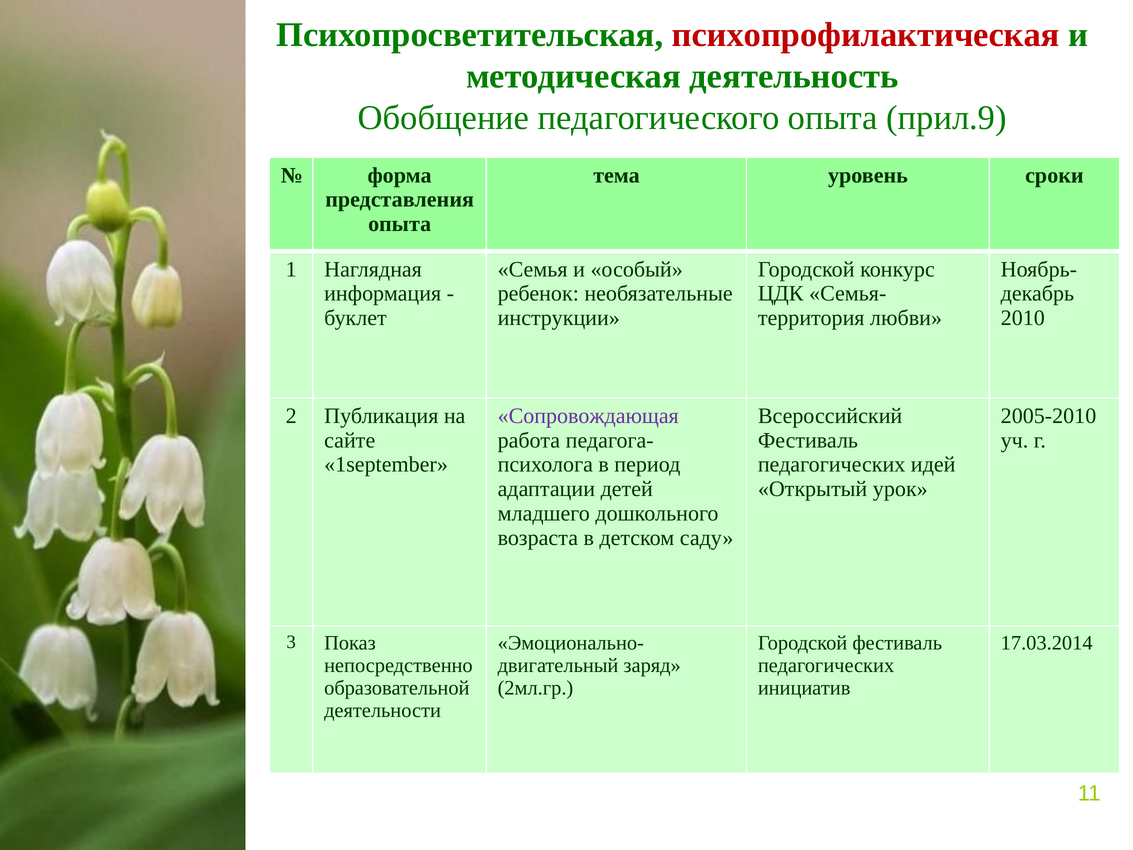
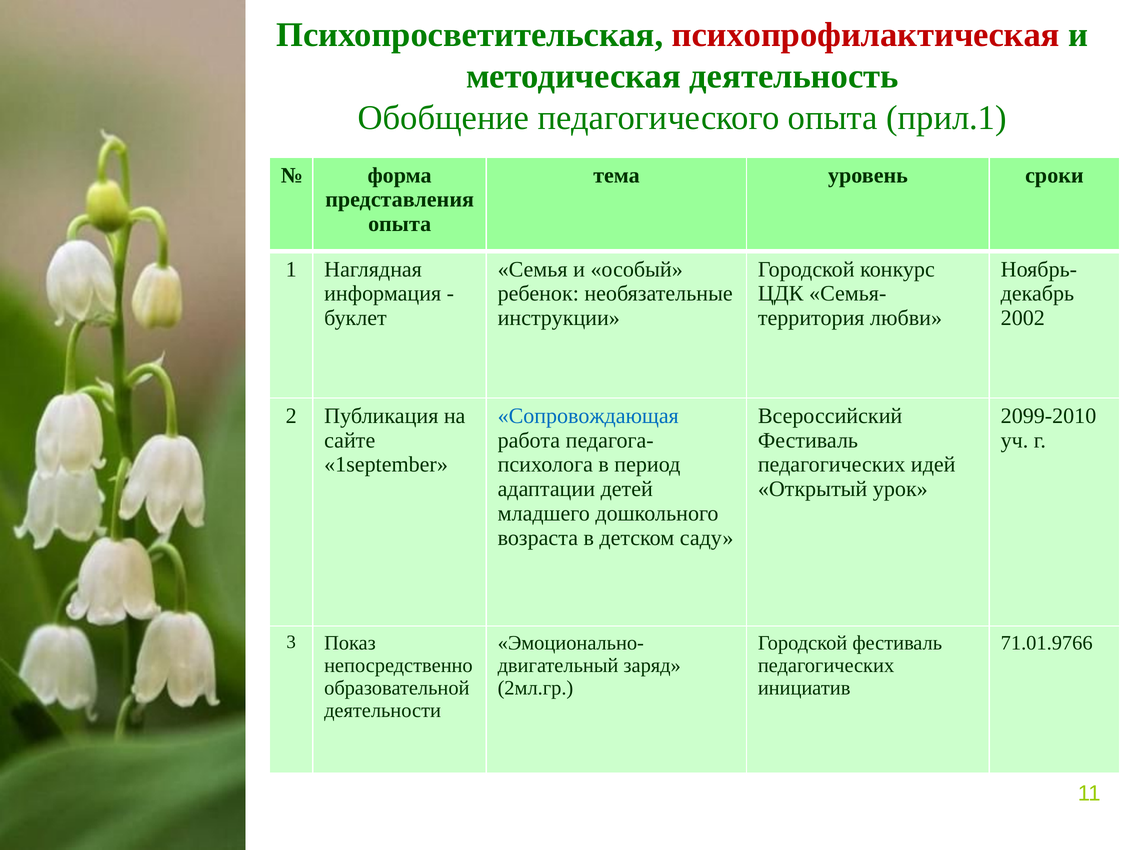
прил.9: прил.9 -> прил.1
2010: 2010 -> 2002
Сопровождающая colour: purple -> blue
2005-2010: 2005-2010 -> 2099-2010
17.03.2014: 17.03.2014 -> 71.01.9766
